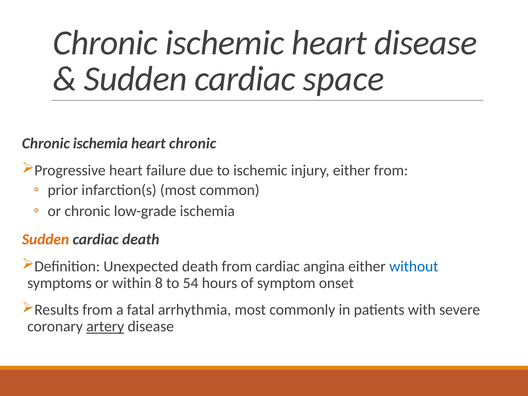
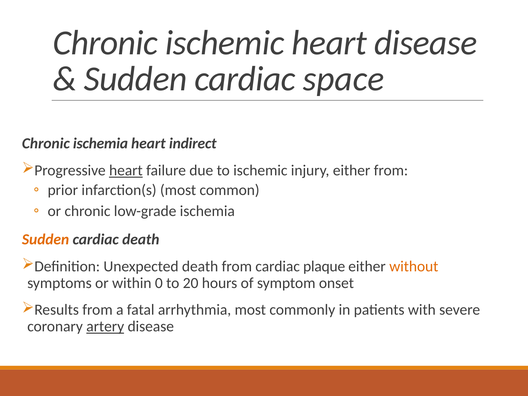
heart chronic: chronic -> indirect
heart at (126, 170) underline: none -> present
angina: angina -> plaque
without colour: blue -> orange
8: 8 -> 0
54: 54 -> 20
